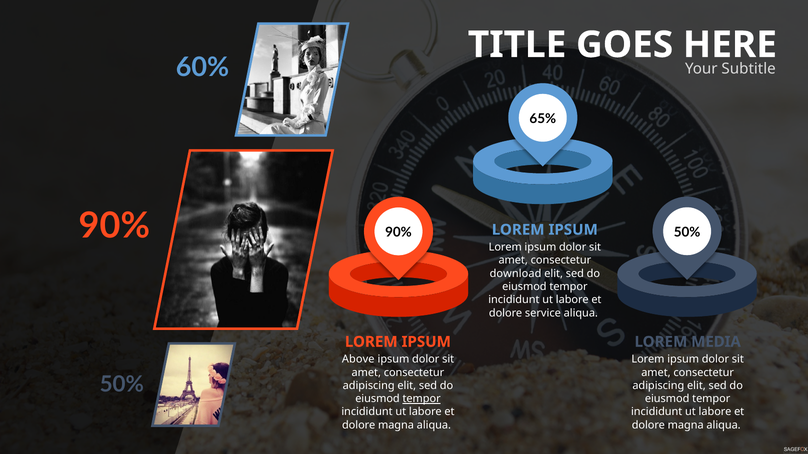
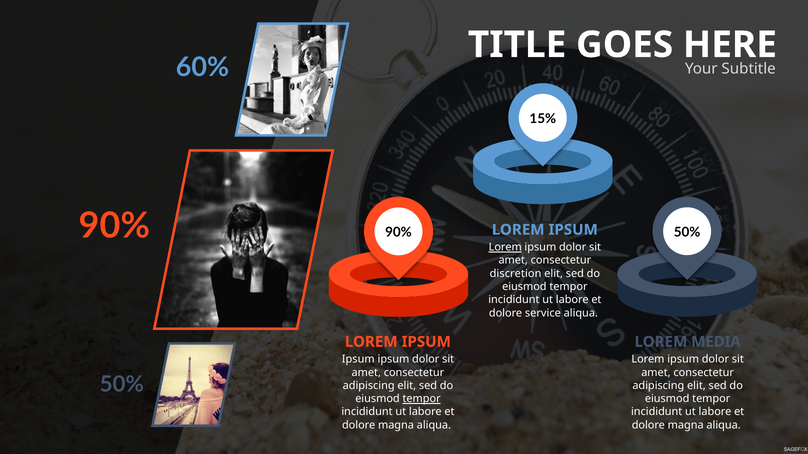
65%: 65% -> 15%
Lorem at (505, 248) underline: none -> present
download: download -> discretion
Above at (358, 360): Above -> Ipsum
